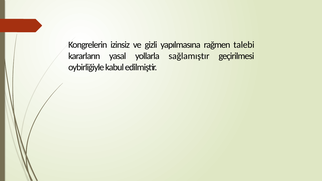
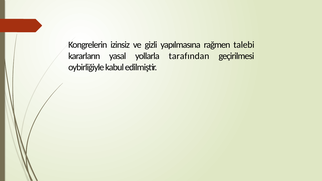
sağlamıştır: sağlamıştır -> tarafından
